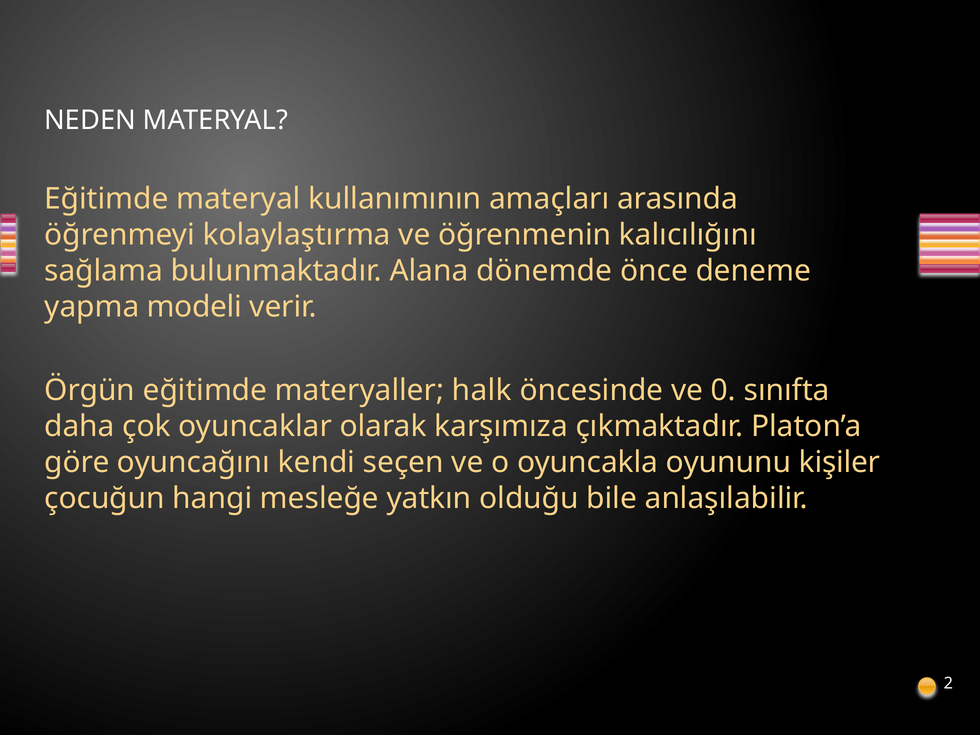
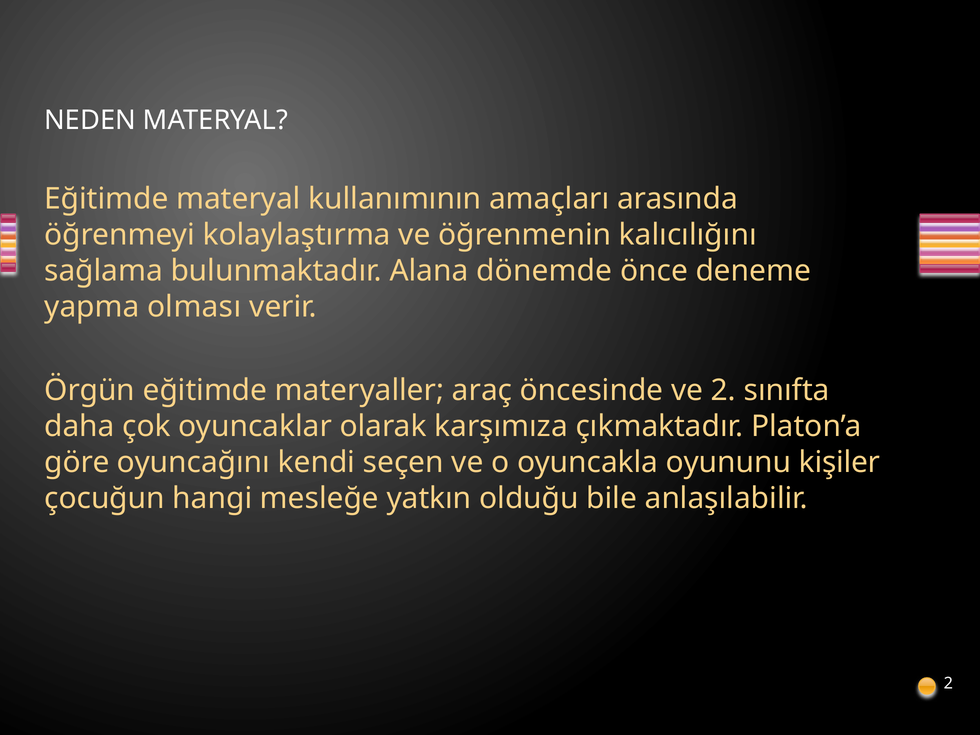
modeli: modeli -> olması
halk: halk -> araç
ve 0: 0 -> 2
